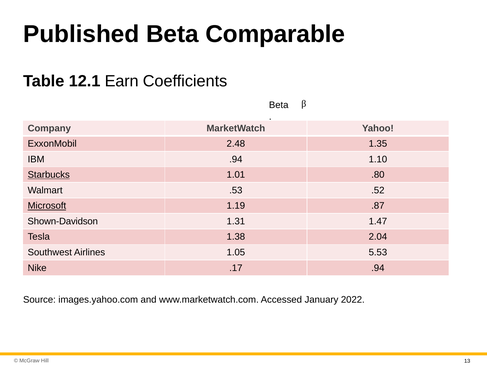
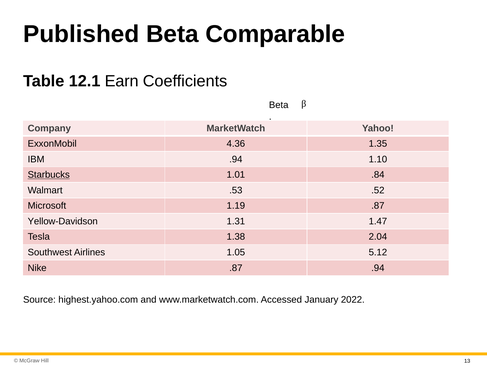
2.48: 2.48 -> 4.36
.80: .80 -> .84
Microsoft underline: present -> none
Shown-Davidson: Shown-Davidson -> Yellow-Davidson
5.53: 5.53 -> 5.12
Nike .17: .17 -> .87
images.yahoo.com: images.yahoo.com -> highest.yahoo.com
